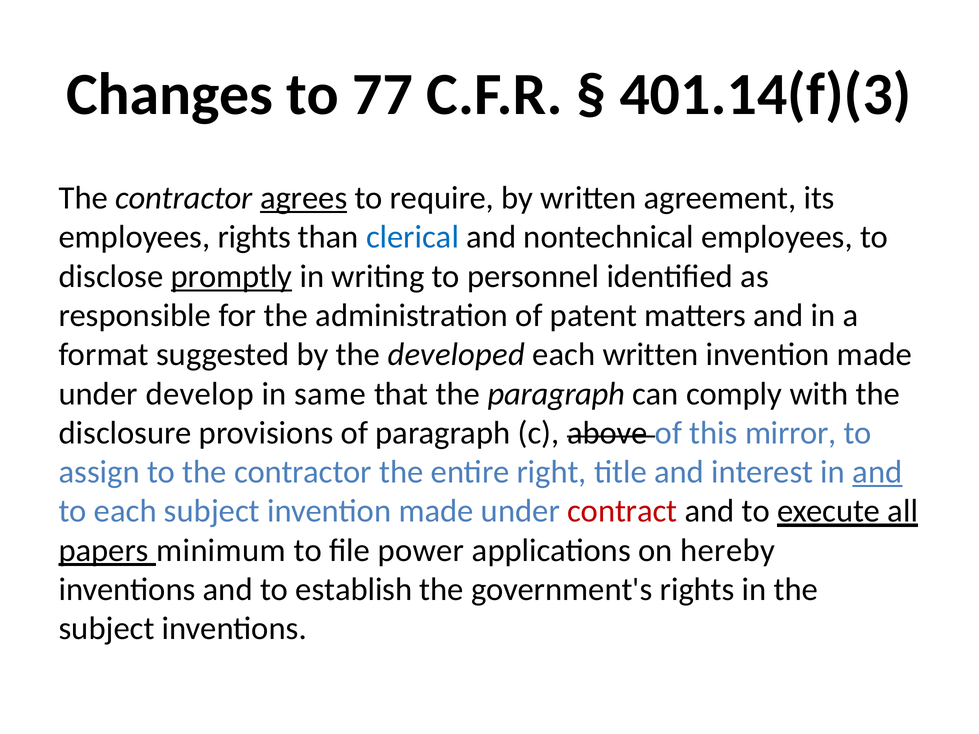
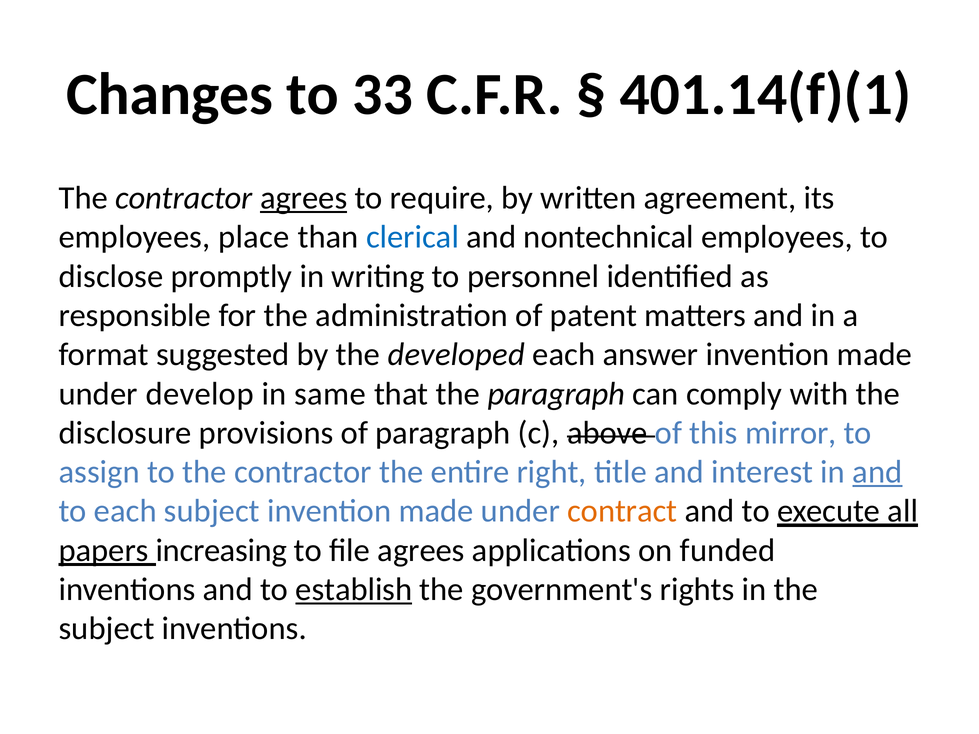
77: 77 -> 33
401.14(f)(3: 401.14(f)(3 -> 401.14(f)(1
employees rights: rights -> place
promptly underline: present -> none
each written: written -> answer
contract colour: red -> orange
minimum: minimum -> increasing
file power: power -> agrees
hereby: hereby -> funded
establish underline: none -> present
